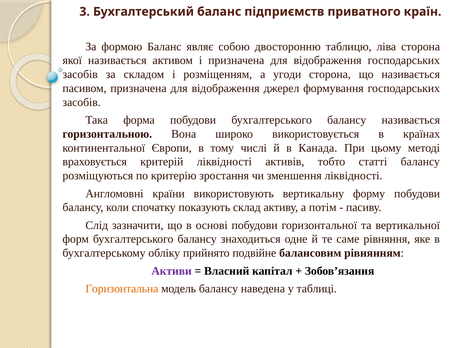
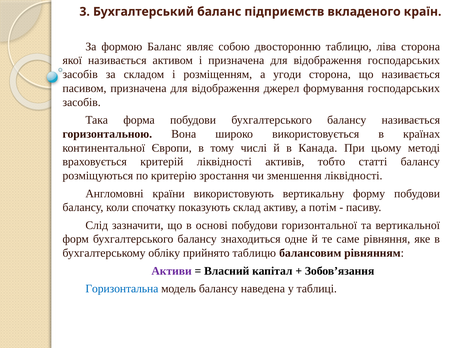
приватного: приватного -> вкладеного
прийнято подвійне: подвійне -> таблицю
Горизонтальна colour: orange -> blue
